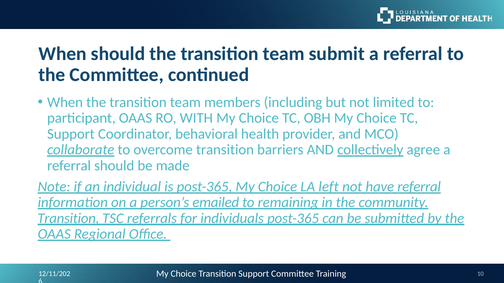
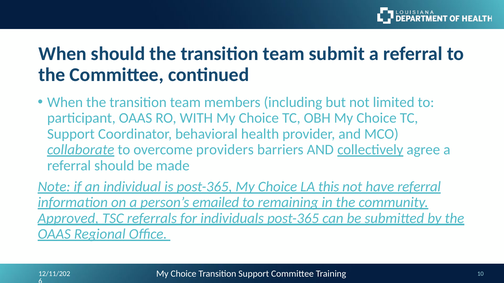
overcome transition: transition -> providers
left: left -> this
Transition at (68, 219): Transition -> Approved
